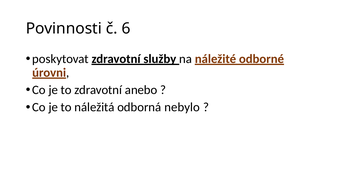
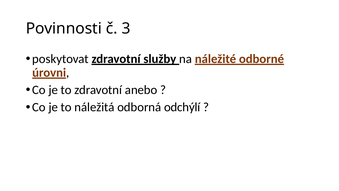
6: 6 -> 3
nebylo: nebylo -> odchýlí
